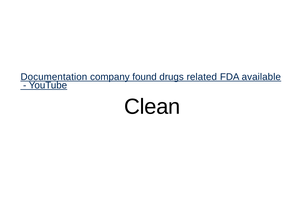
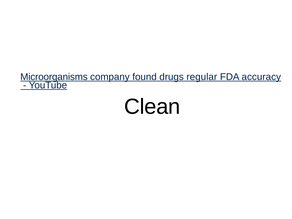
Documentation: Documentation -> Microorganisms
related: related -> regular
available: available -> accuracy
